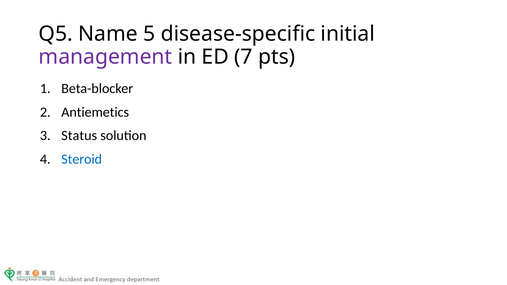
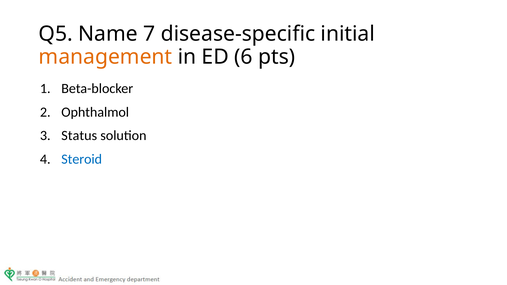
5: 5 -> 7
management colour: purple -> orange
7: 7 -> 6
Antiemetics: Antiemetics -> Ophthalmol
